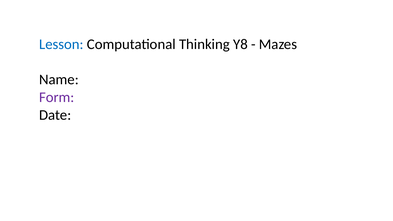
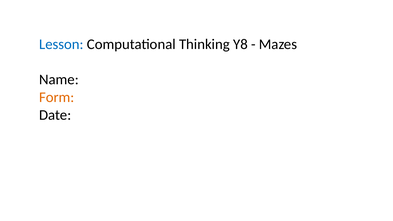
Form colour: purple -> orange
